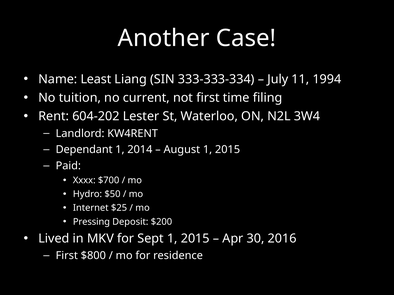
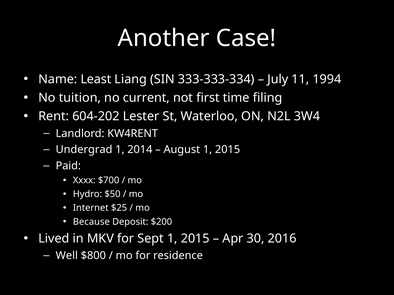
Dependant: Dependant -> Undergrad
Pressing: Pressing -> Because
First at (67, 256): First -> Well
